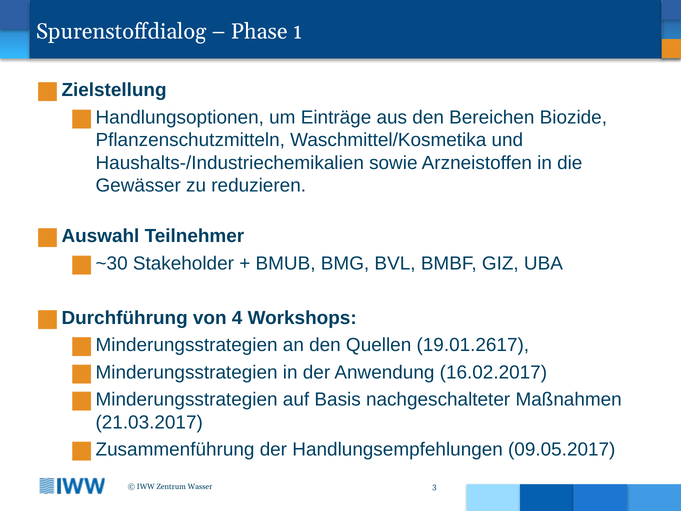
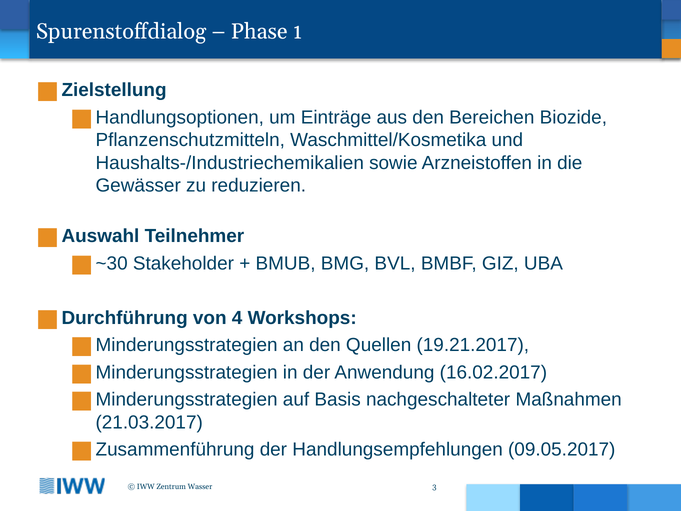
19.01.2617: 19.01.2617 -> 19.21.2017
